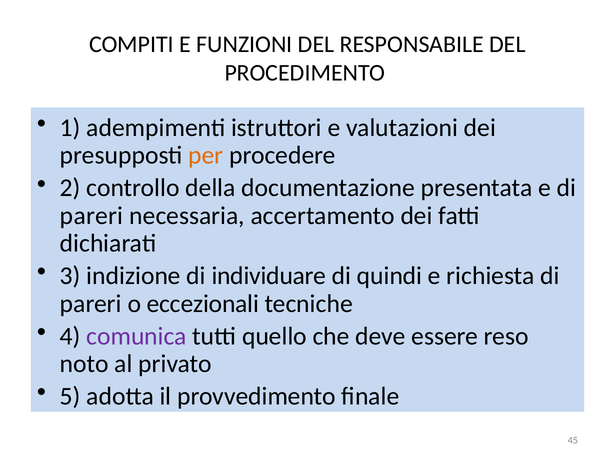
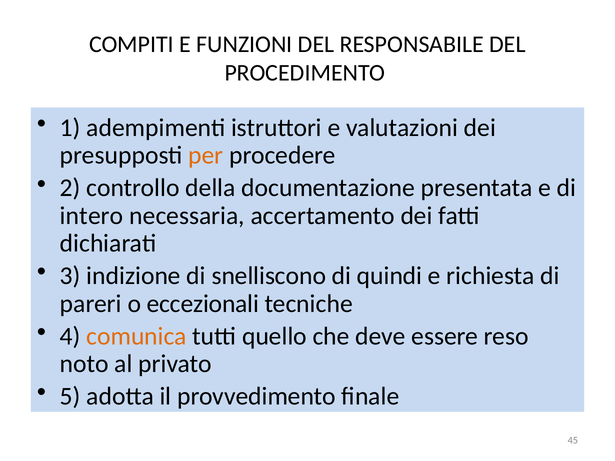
pareri at (92, 216): pareri -> intero
individuare: individuare -> snelliscono
comunica colour: purple -> orange
